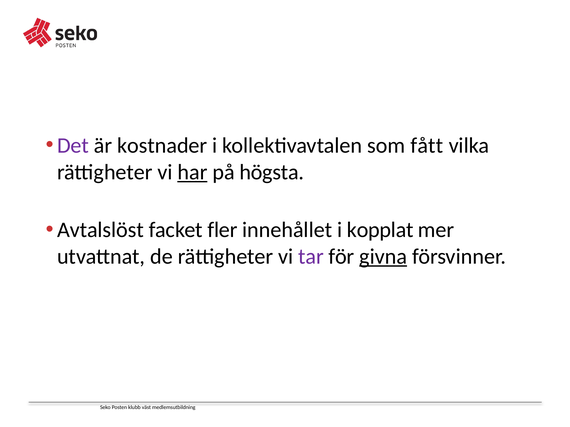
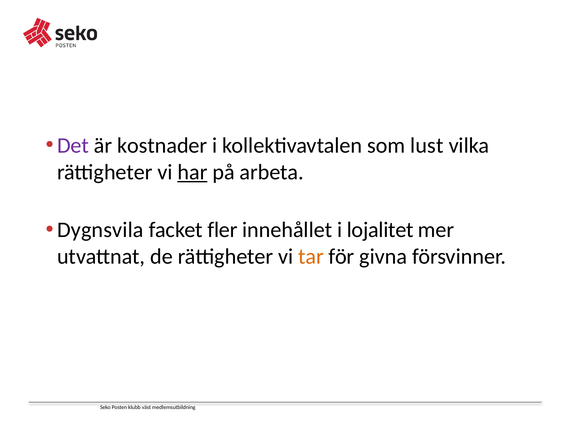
fått: fått -> lust
högsta: högsta -> arbeta
Avtalslöst: Avtalslöst -> Dygnsvila
kopplat: kopplat -> lojalitet
tar colour: purple -> orange
givna underline: present -> none
